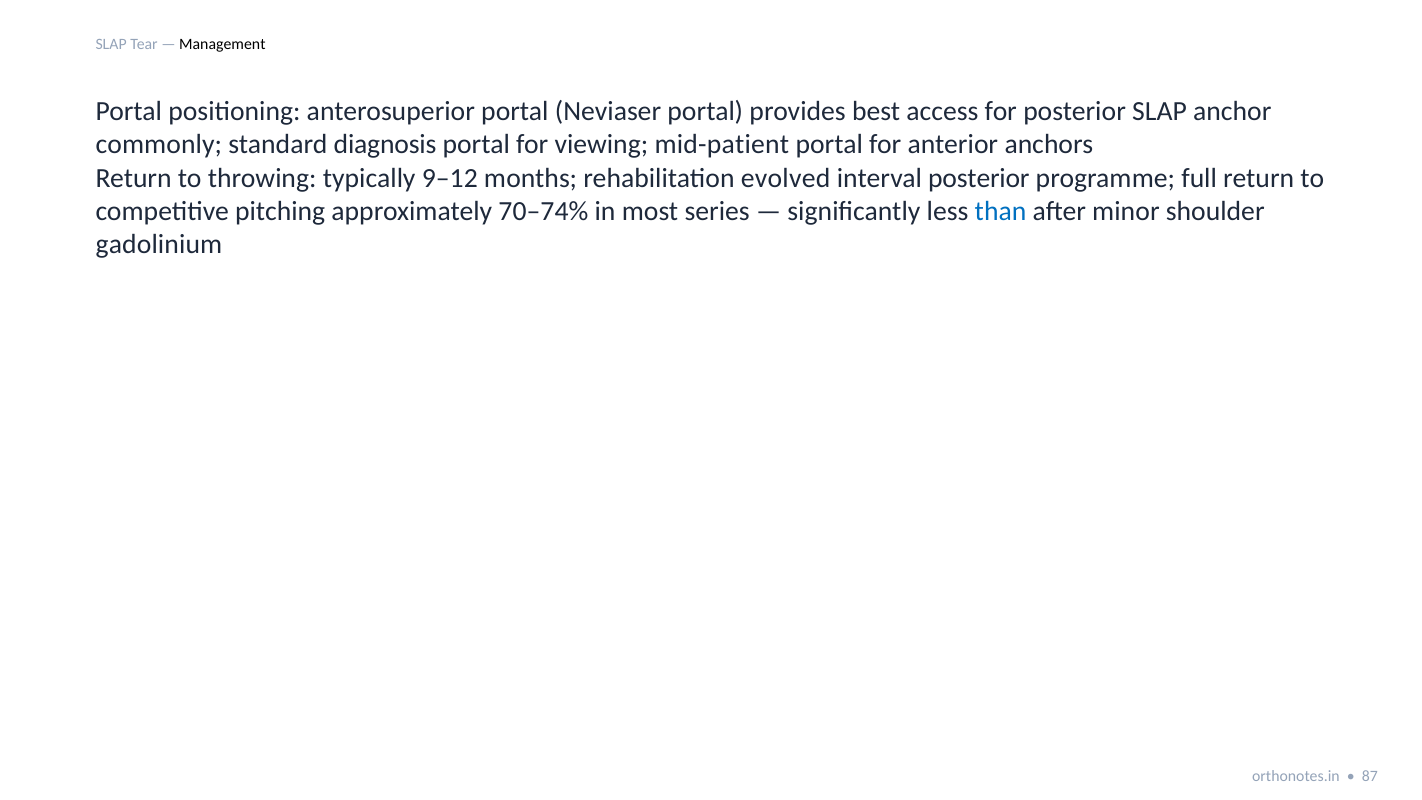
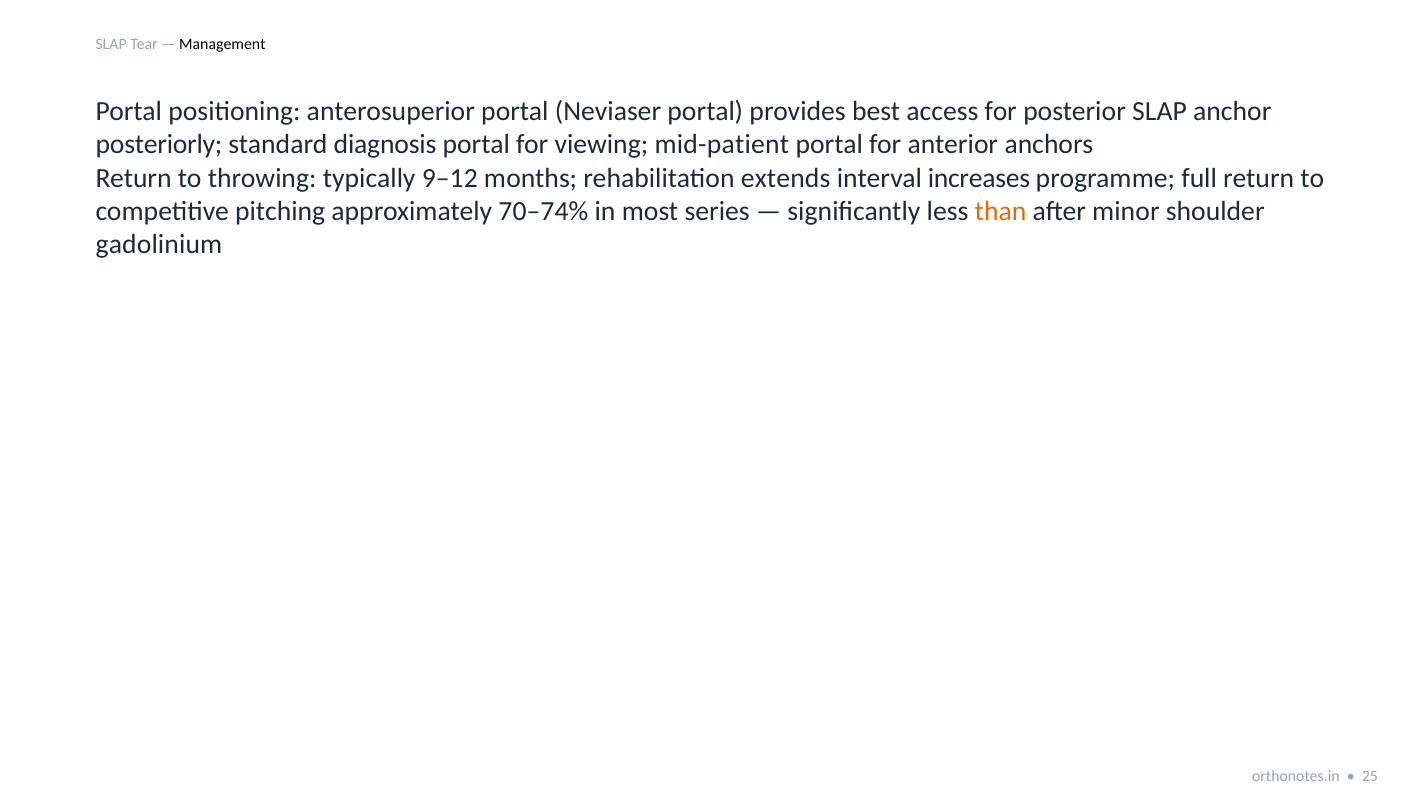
commonly: commonly -> posteriorly
evolved: evolved -> extends
interval posterior: posterior -> increases
than colour: blue -> orange
87: 87 -> 25
